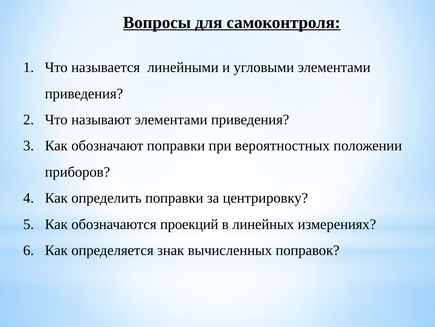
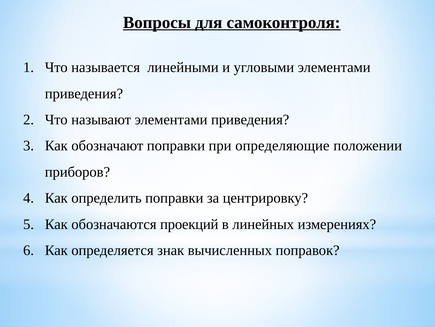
вероятностных: вероятностных -> определяющие
